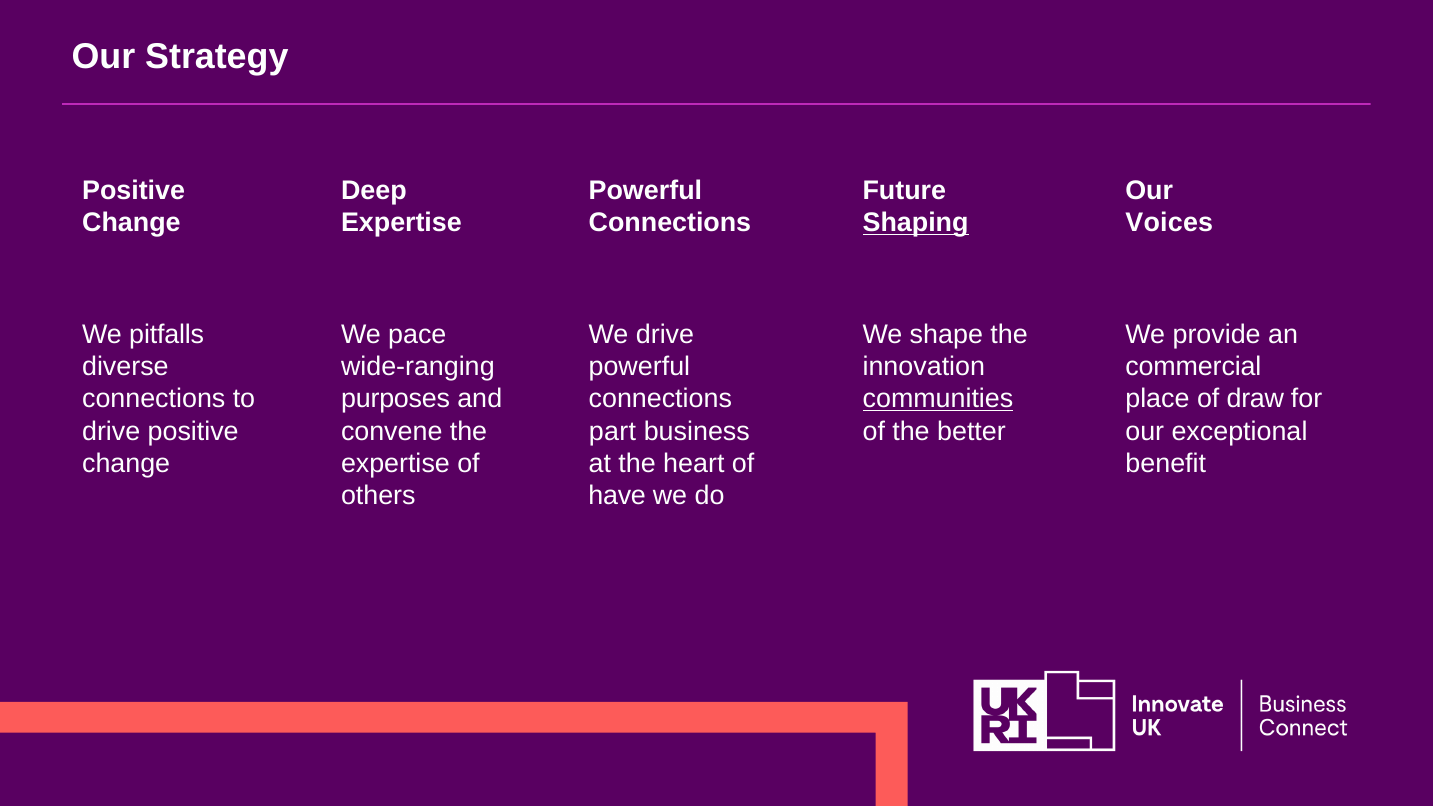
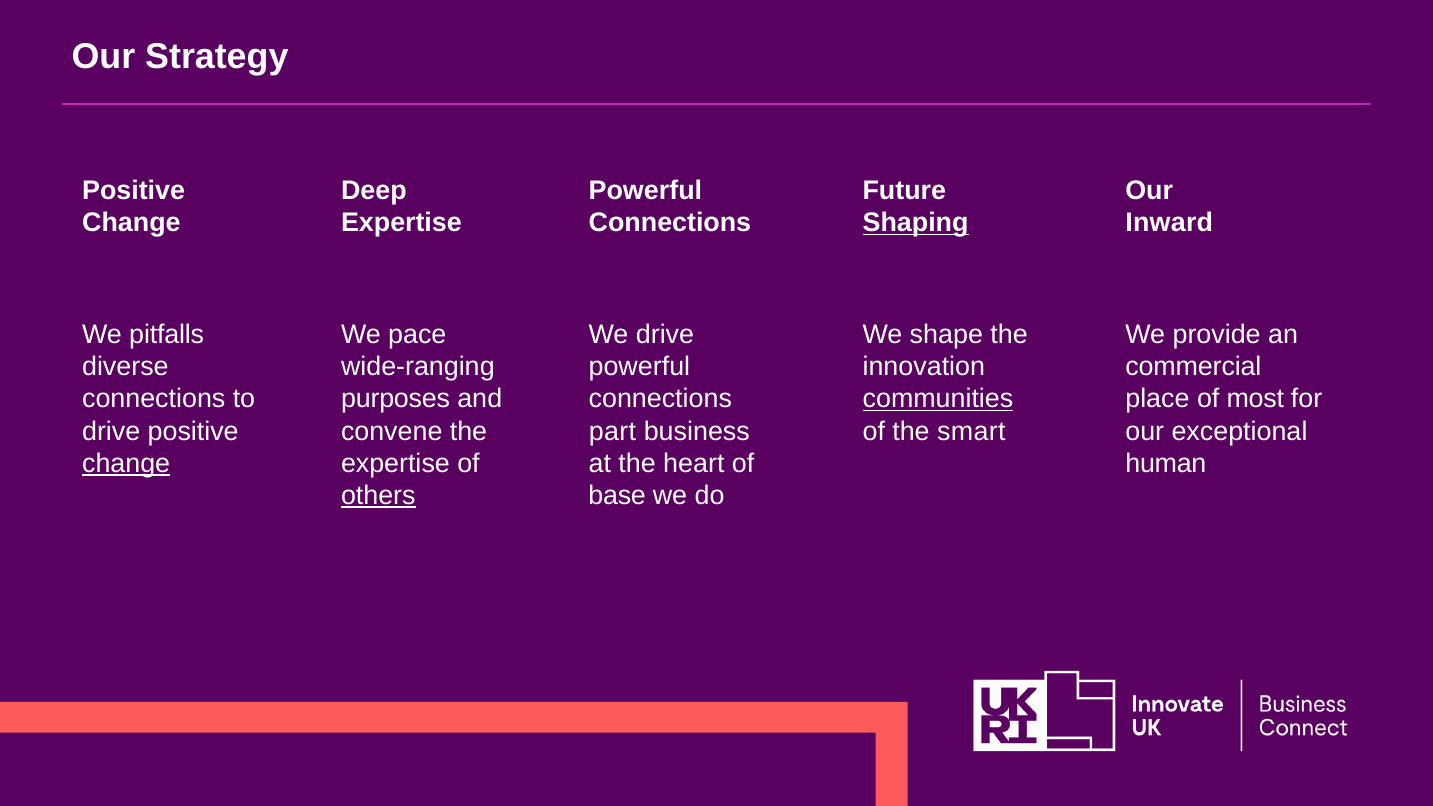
Voices: Voices -> Inward
draw: draw -> most
better: better -> smart
change at (126, 463) underline: none -> present
benefit: benefit -> human
others underline: none -> present
have: have -> base
